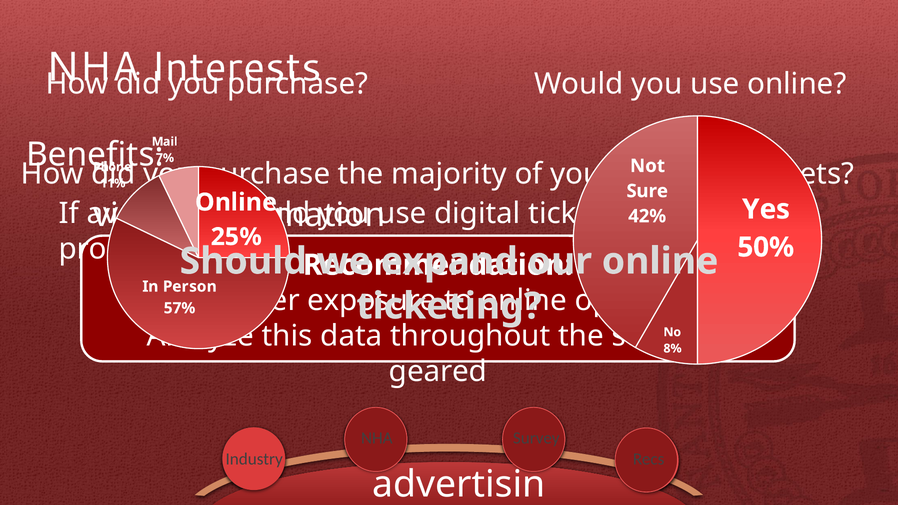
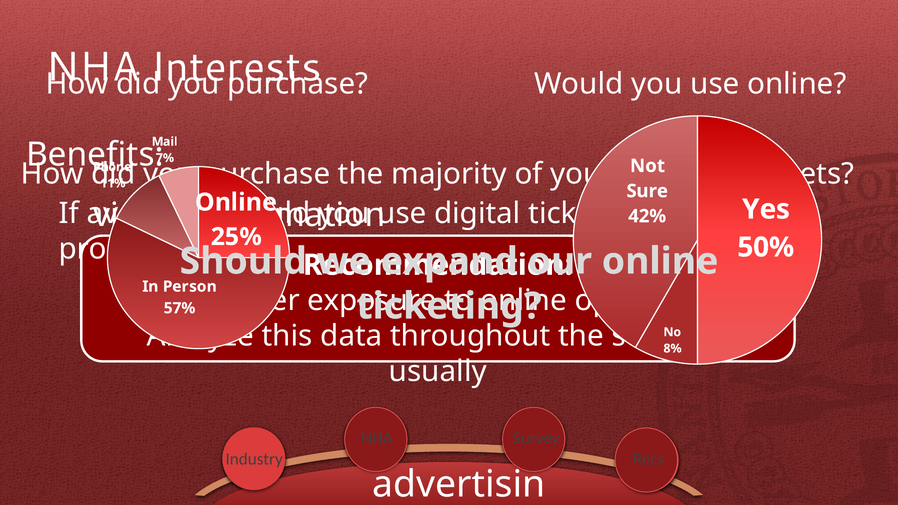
geared: geared -> usually
